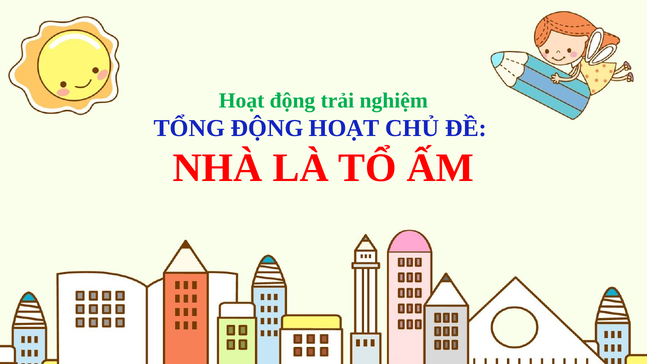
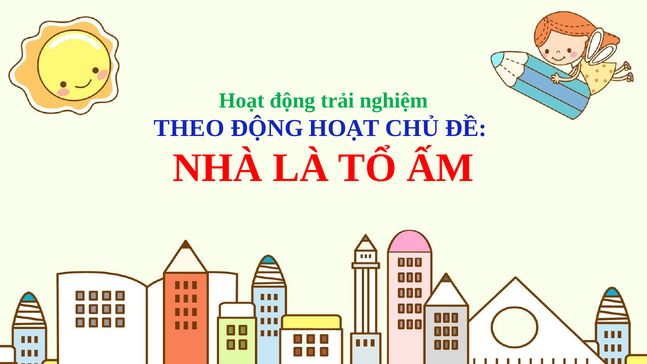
TỔNG: TỔNG -> THEO
